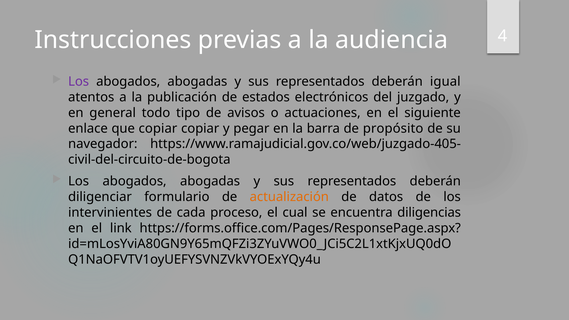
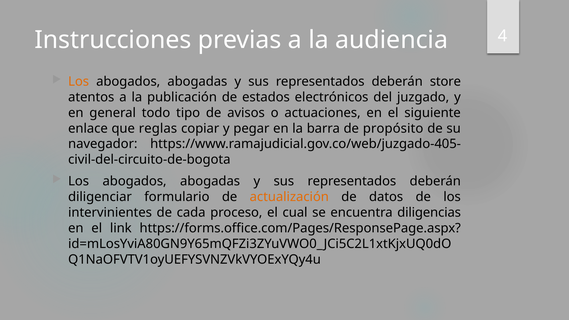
Los at (79, 81) colour: purple -> orange
igual: igual -> store
que copiar: copiar -> reglas
